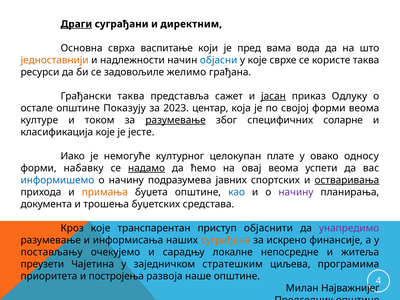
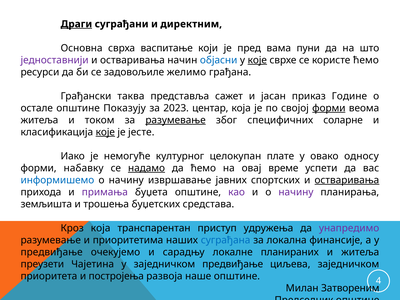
вода: вода -> пуни
једноставнији colour: orange -> purple
надлежности at (132, 60): надлежности -> остваривања
које at (257, 60) underline: none -> present
користе таква: таква -> ћемо
јасан underline: present -> none
Одлуку: Одлуку -> Године
форми at (329, 108) underline: none -> present
културе at (39, 120): културе -> житеља
које at (105, 132) underline: none -> present
овај веома: веома -> време
подразумева: подразумева -> извршавање
примања colour: orange -> purple
као colour: blue -> purple
документа: документа -> земљишта
Кроз које: које -> која
објаснити: објаснити -> удружења
информисања: информисања -> приоритетима
суграђана colour: orange -> blue
искрено: искрено -> локална
постављању at (52, 252): постављању -> предвиђање
непосредне: непосредне -> планираних
заједничком стратешким: стратешким -> предвиђање
циљева програмима: програмима -> заједничком
Најважнијег: Најважнијег -> Затвореним
